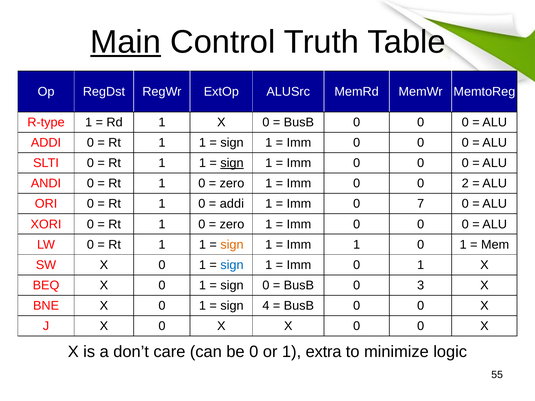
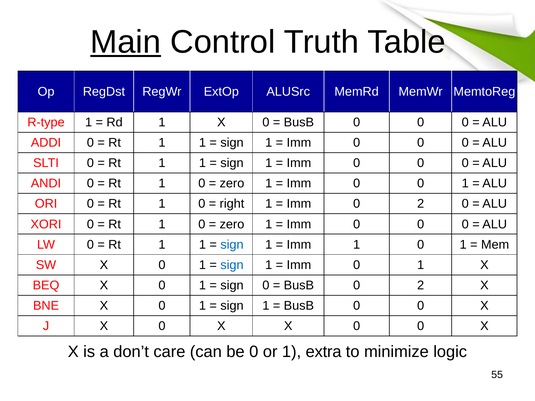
sign at (232, 163) underline: present -> none
0 0 2: 2 -> 1
addi at (232, 204): addi -> right
Imm 0 7: 7 -> 2
sign at (232, 245) colour: orange -> blue
BusB 0 3: 3 -> 2
4 at (266, 306): 4 -> 1
